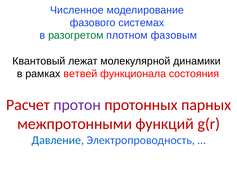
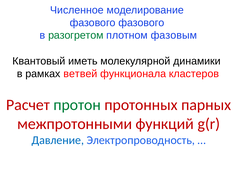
фазового системах: системах -> фазового
лежат: лежат -> иметь
состояния: состояния -> кластеров
протон colour: purple -> green
